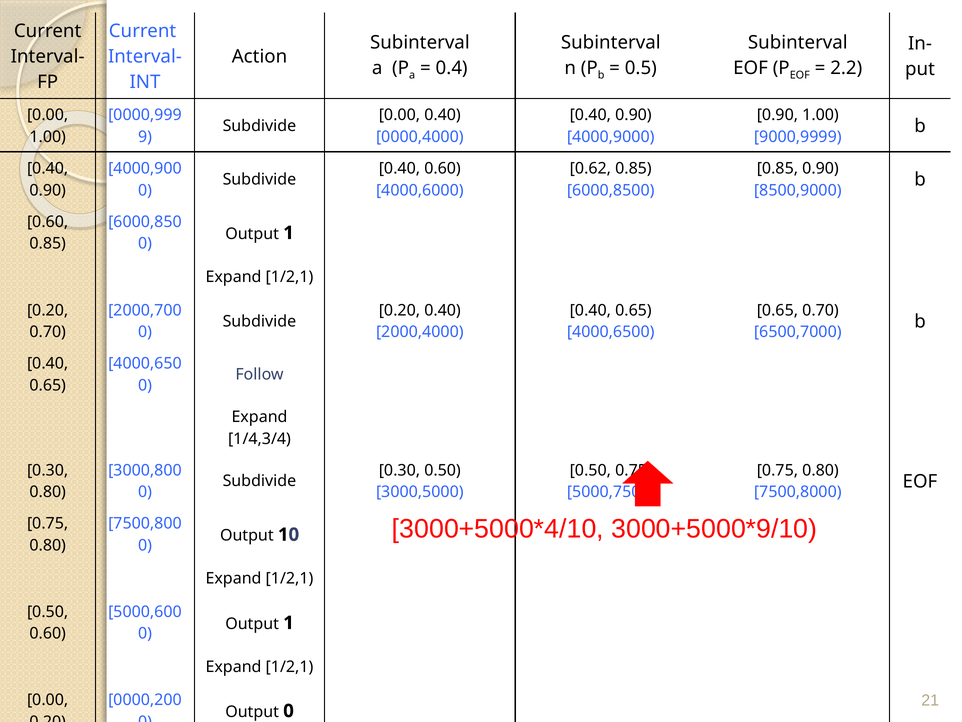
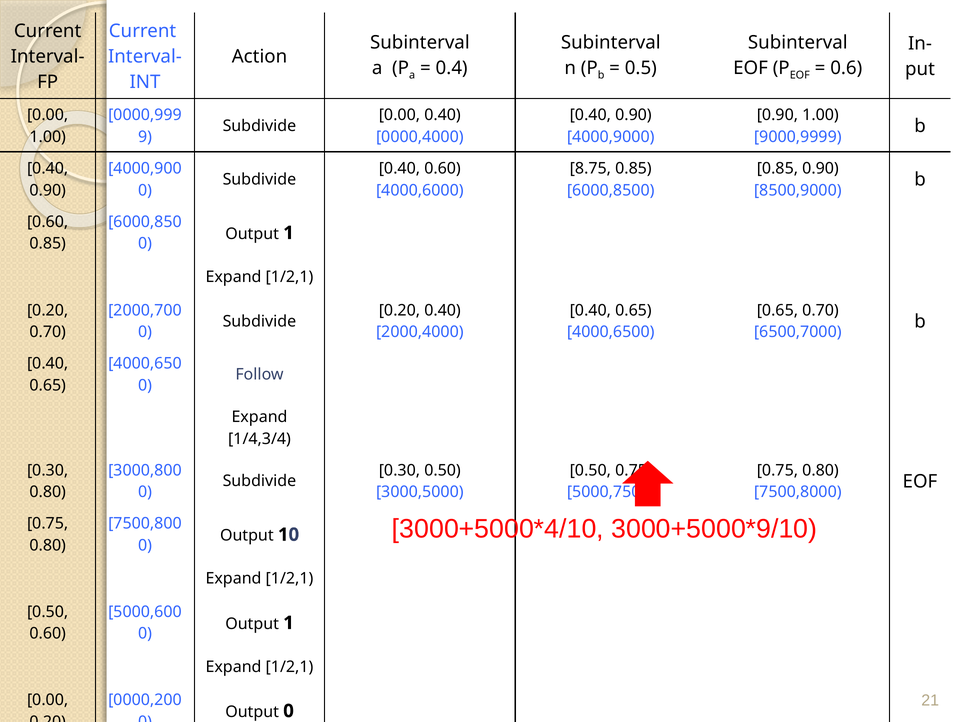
2.2: 2.2 -> 0.6
0.62: 0.62 -> 8.75
